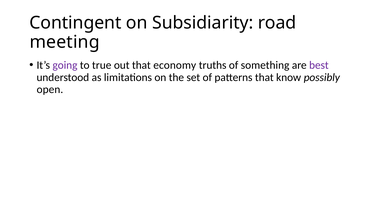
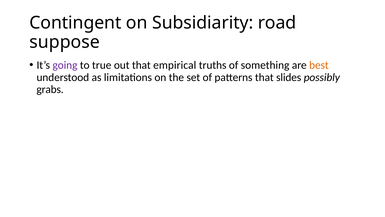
meeting: meeting -> suppose
economy: economy -> empirical
best colour: purple -> orange
know: know -> slides
open: open -> grabs
